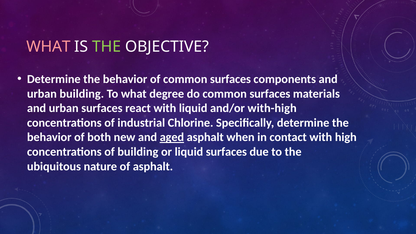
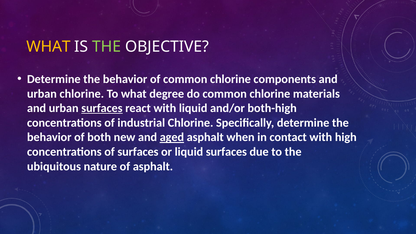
WHAT at (48, 47) colour: pink -> yellow
of common surfaces: surfaces -> chlorine
urban building: building -> chlorine
do common surfaces: surfaces -> chlorine
surfaces at (102, 108) underline: none -> present
with-high: with-high -> both-high
of building: building -> surfaces
